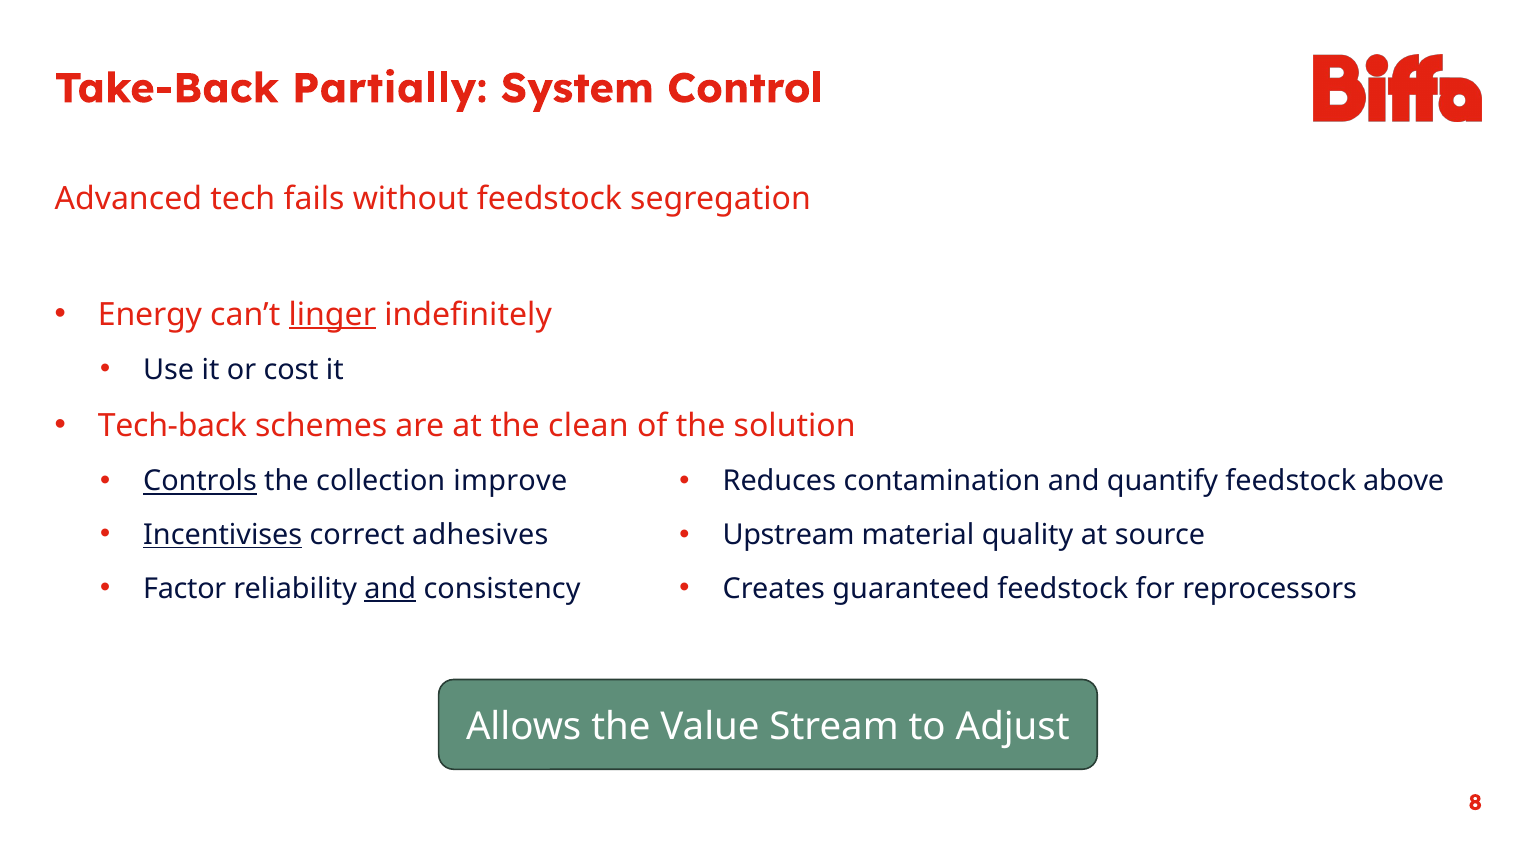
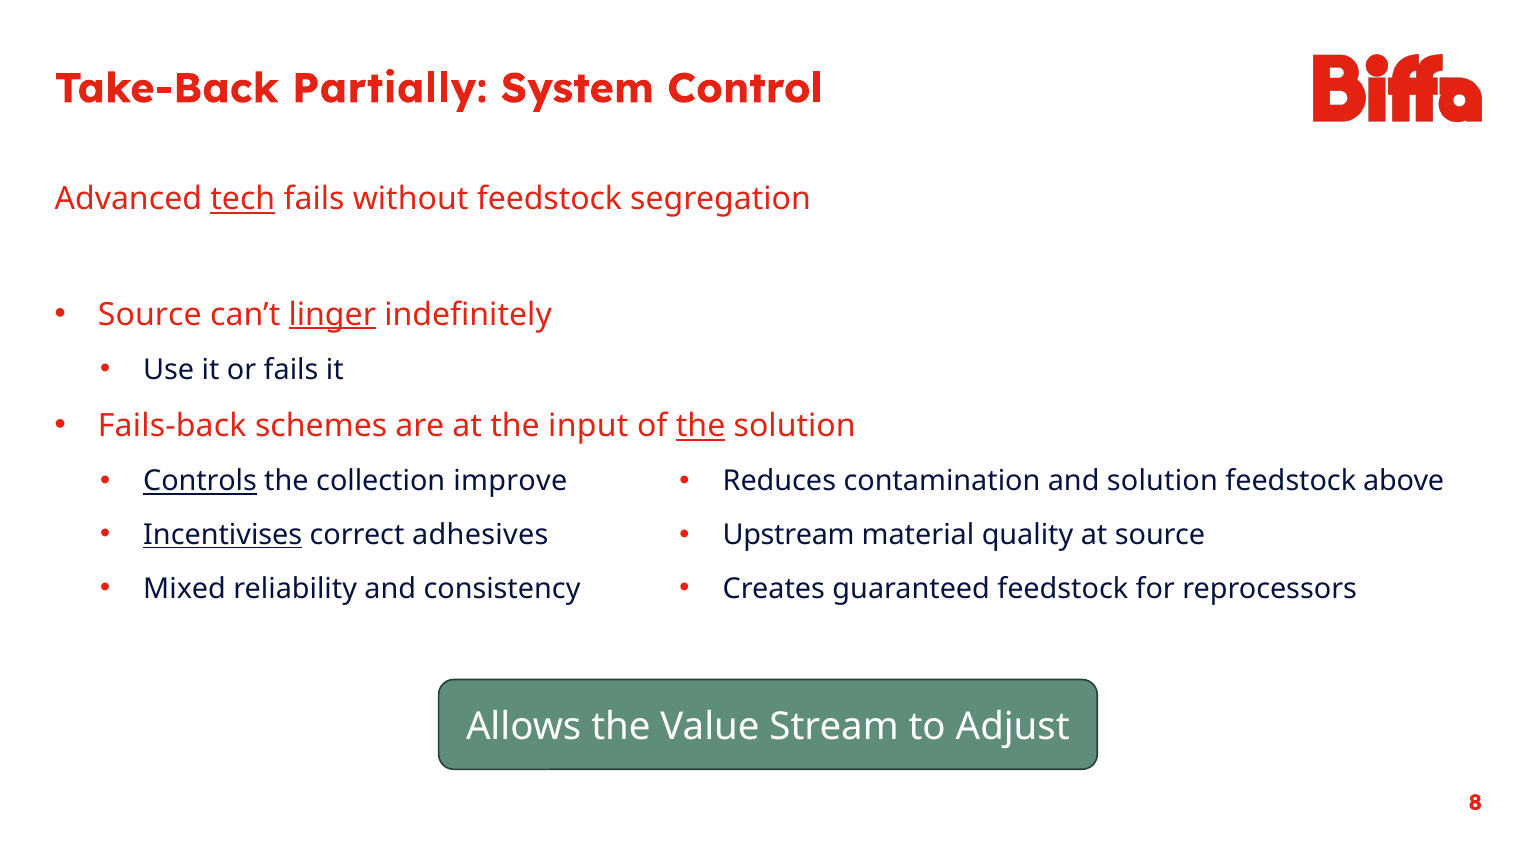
tech underline: none -> present
Energy at (150, 314): Energy -> Source
or cost: cost -> fails
Tech-back: Tech-back -> Fails-back
clean: clean -> input
the at (701, 426) underline: none -> present
and quantify: quantify -> solution
Factor: Factor -> Mixed
and at (390, 589) underline: present -> none
